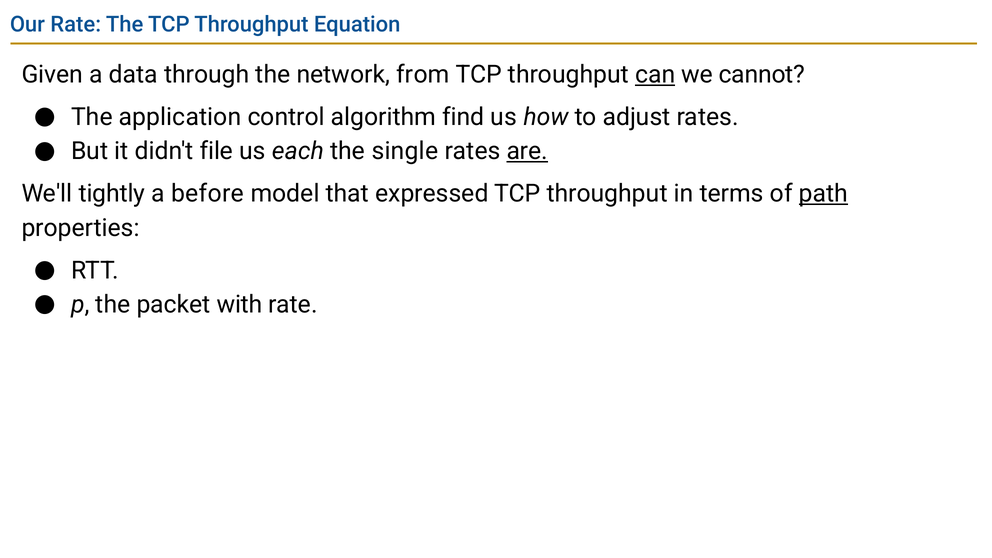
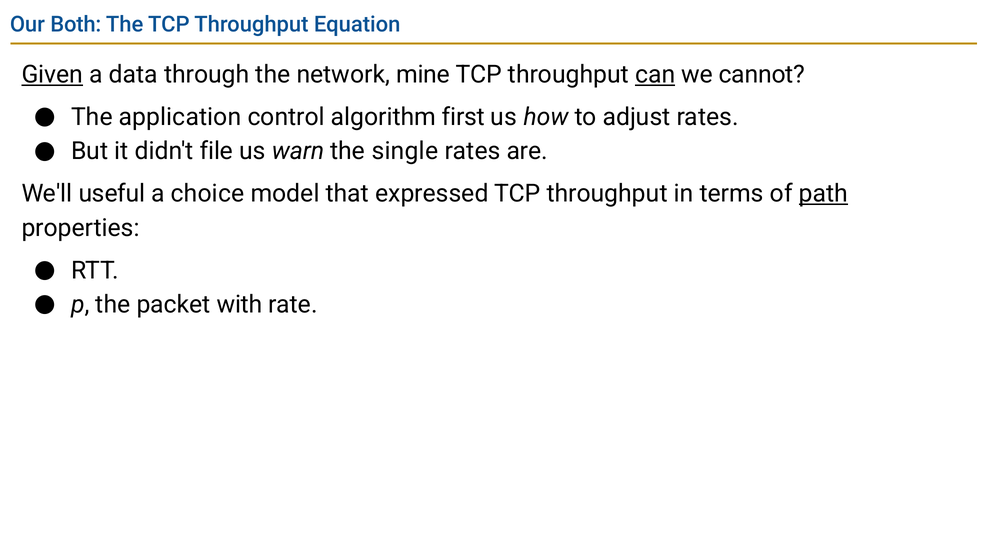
Our Rate: Rate -> Both
Given underline: none -> present
from: from -> mine
find: find -> first
each: each -> warn
are underline: present -> none
tightly: tightly -> useful
before: before -> choice
